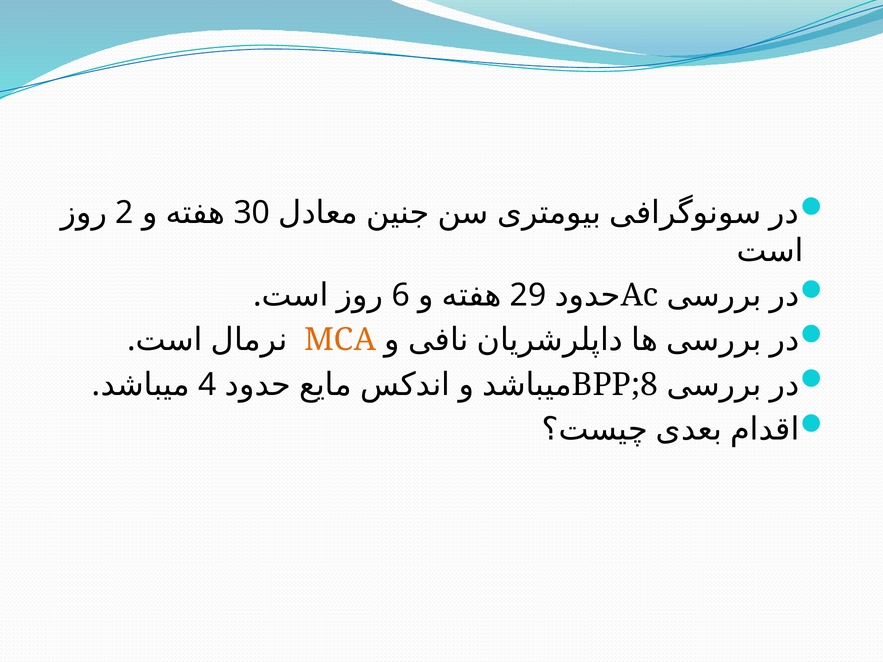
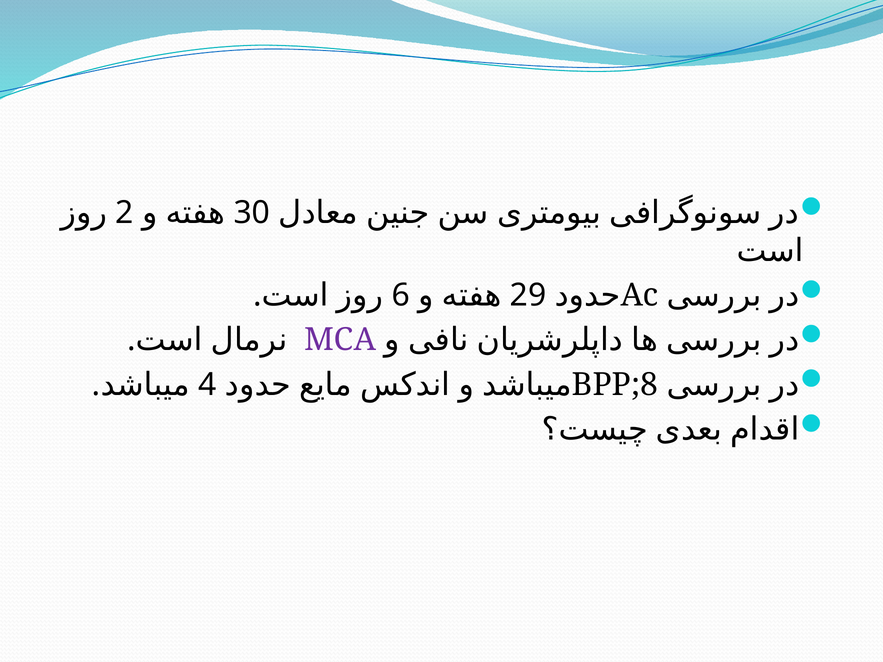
MCA colour: orange -> purple
